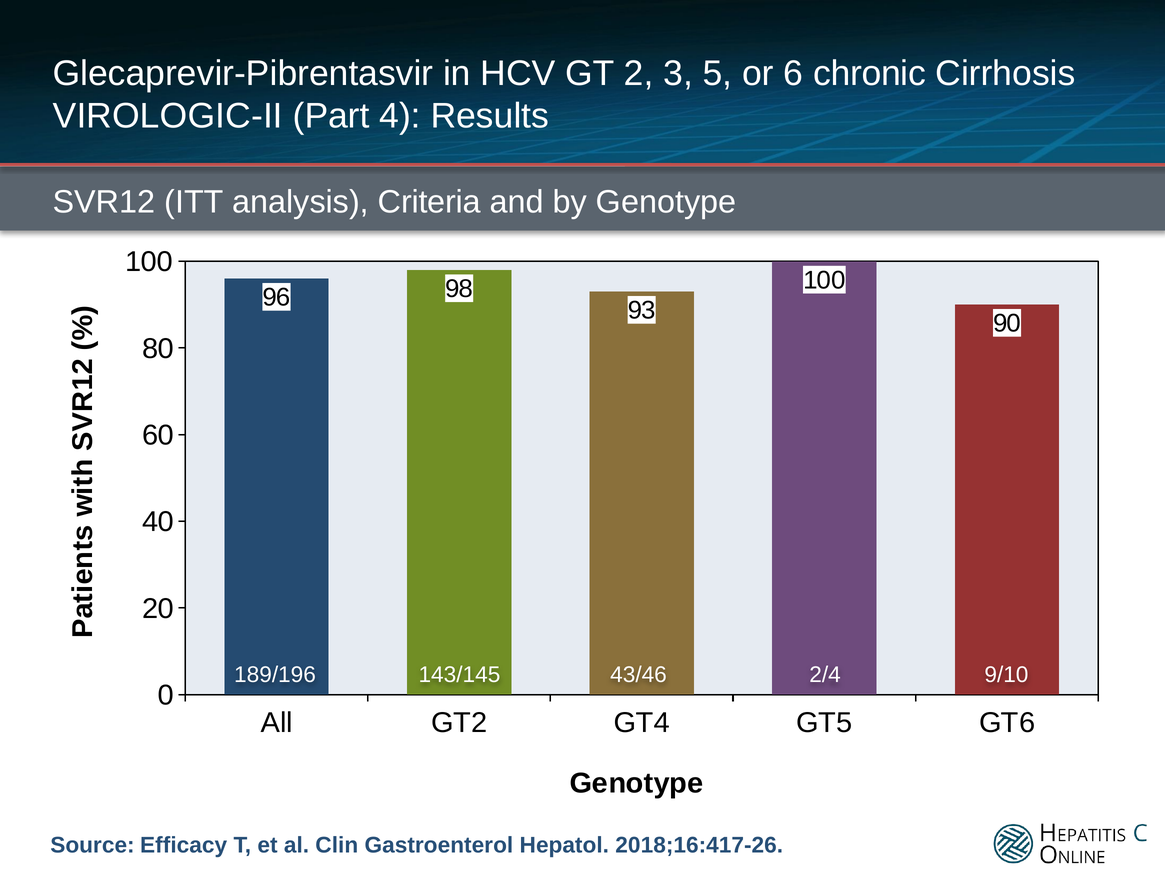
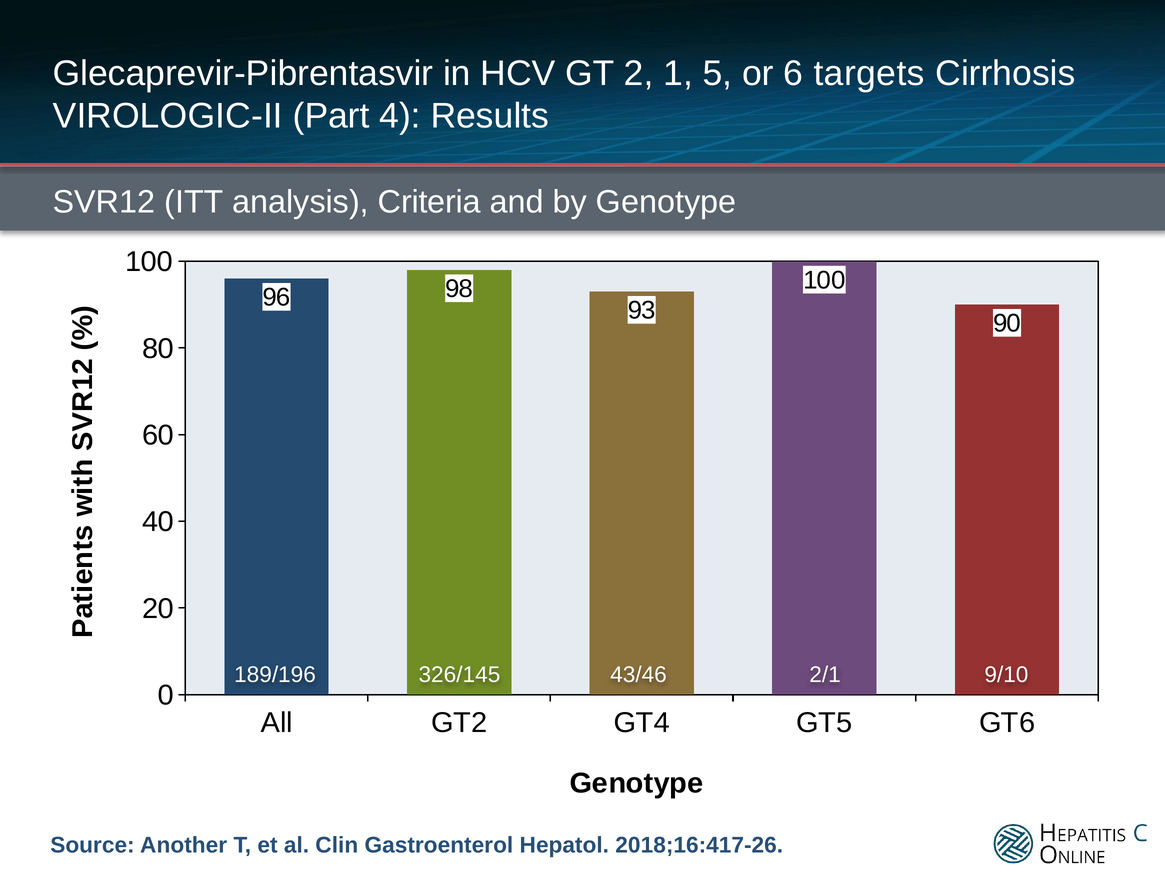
2 3: 3 -> 1
chronic: chronic -> targets
143/145: 143/145 -> 326/145
2/4: 2/4 -> 2/1
Efficacy: Efficacy -> Another
